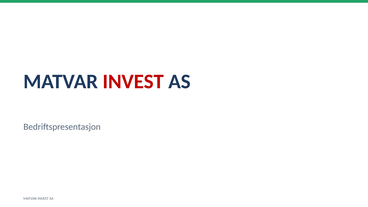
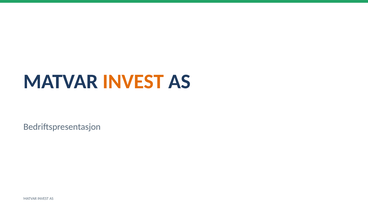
INVEST at (133, 82) colour: red -> orange
